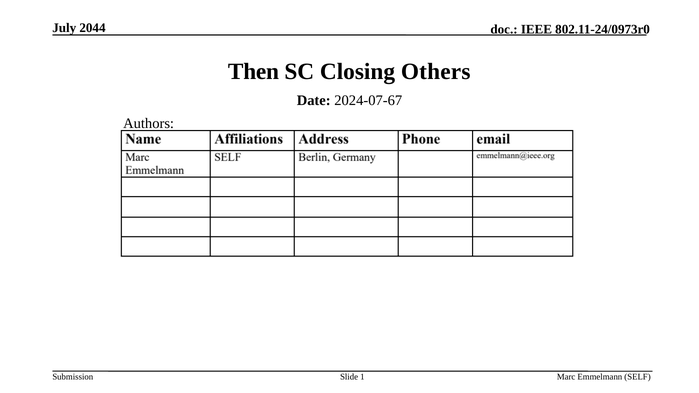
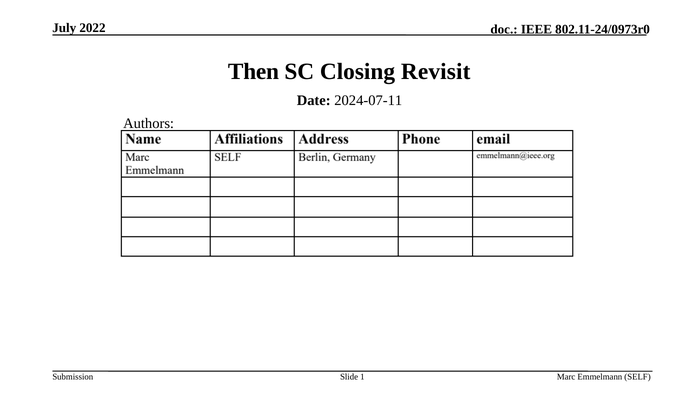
2044: 2044 -> 2022
Others: Others -> Revisit
2024-07-67: 2024-07-67 -> 2024-07-11
